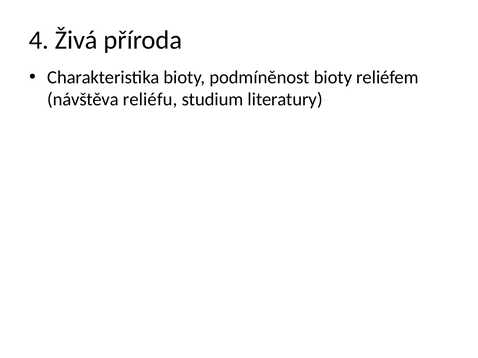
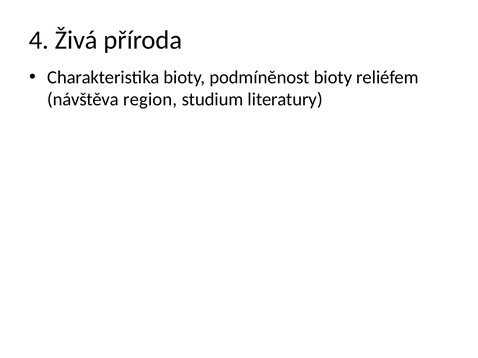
reliéfu: reliéfu -> region
